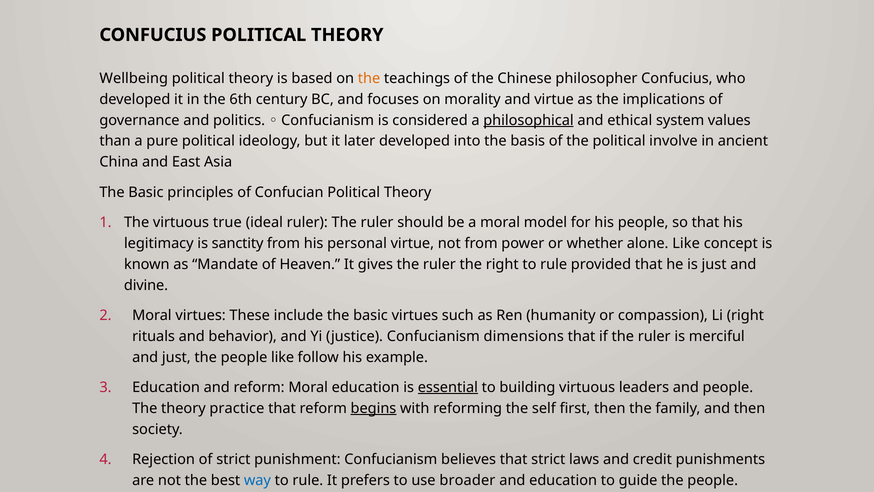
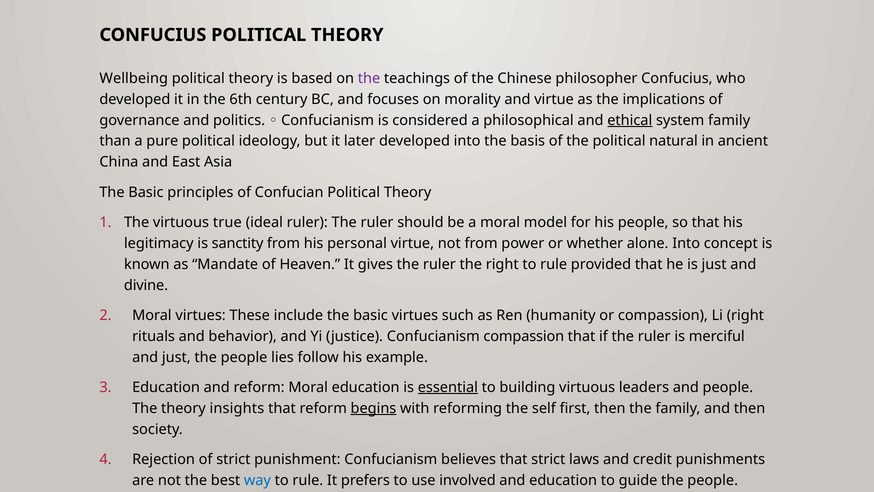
the at (369, 78) colour: orange -> purple
philosophical underline: present -> none
ethical underline: none -> present
system values: values -> family
involve: involve -> natural
alone Like: Like -> Into
Confucianism dimensions: dimensions -> compassion
people like: like -> lies
practice: practice -> insights
broader: broader -> involved
